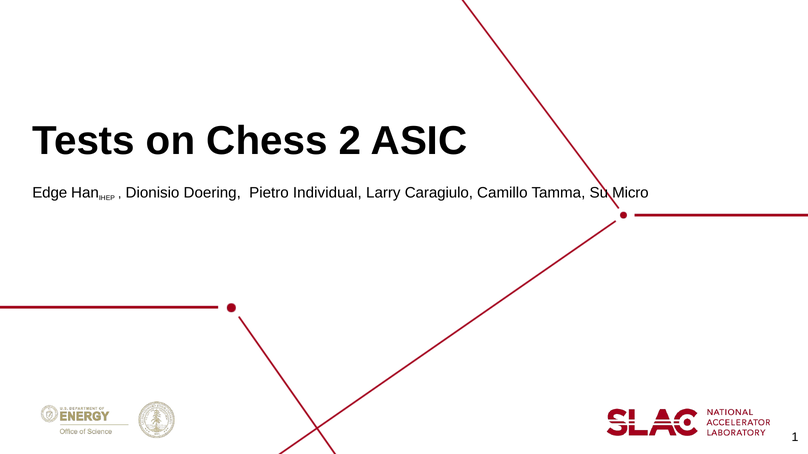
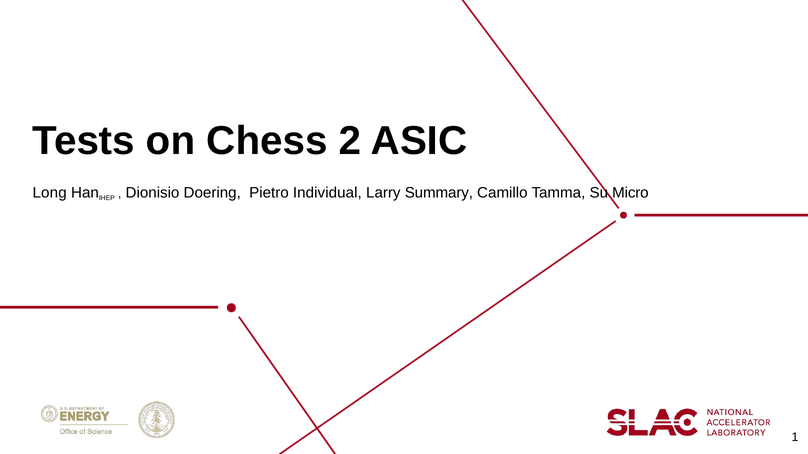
Edge: Edge -> Long
Caragiulo: Caragiulo -> Summary
